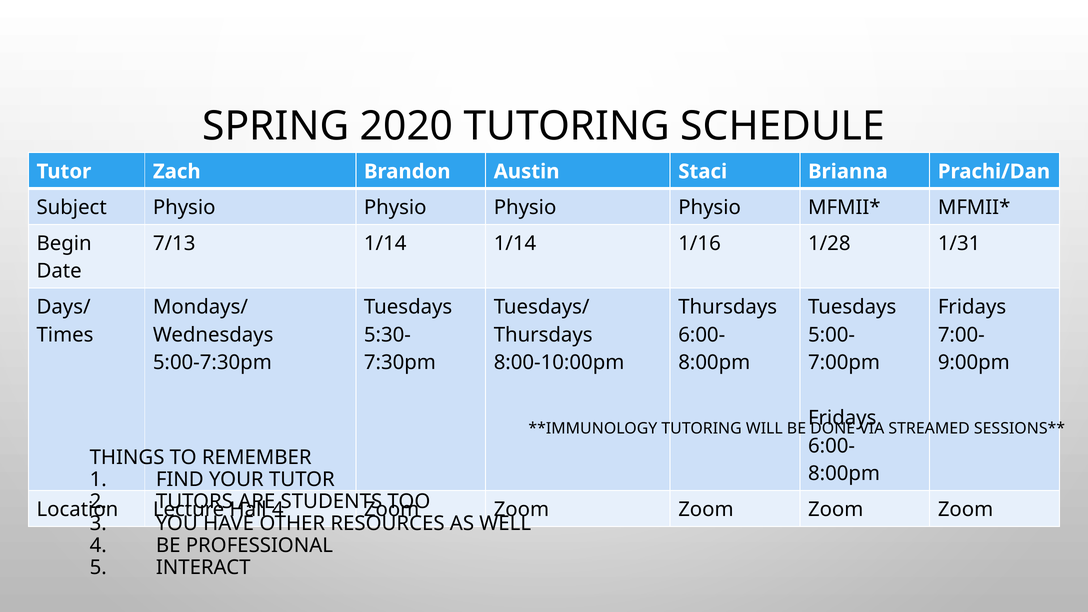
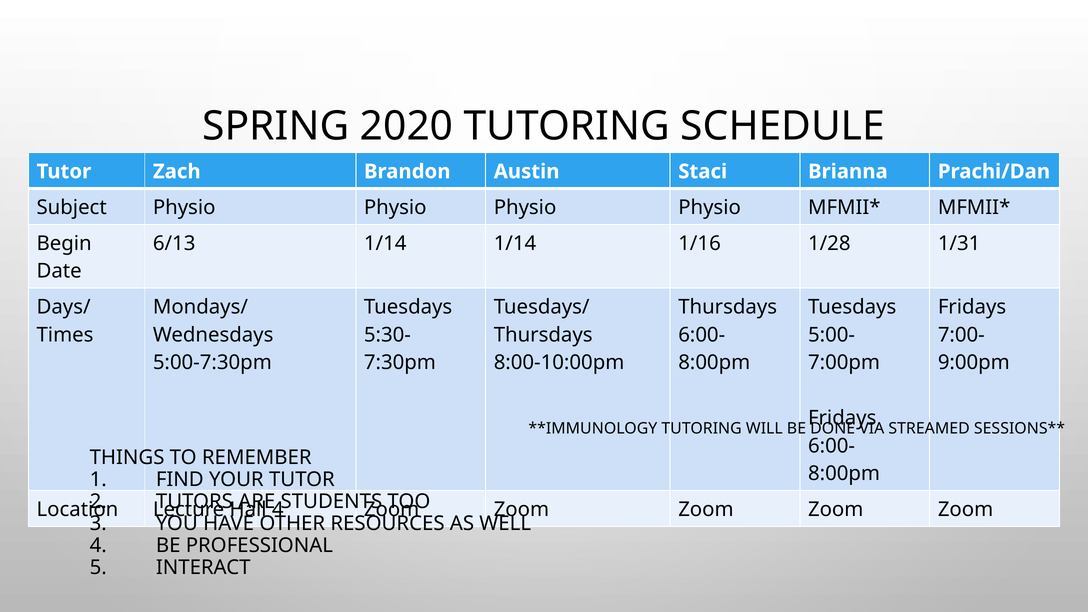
7/13: 7/13 -> 6/13
